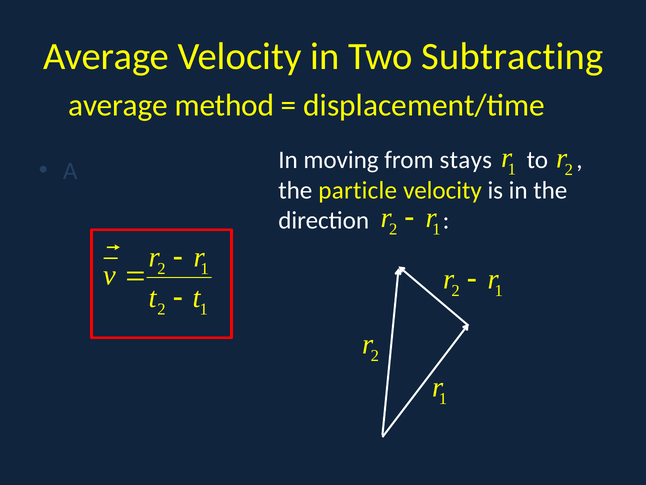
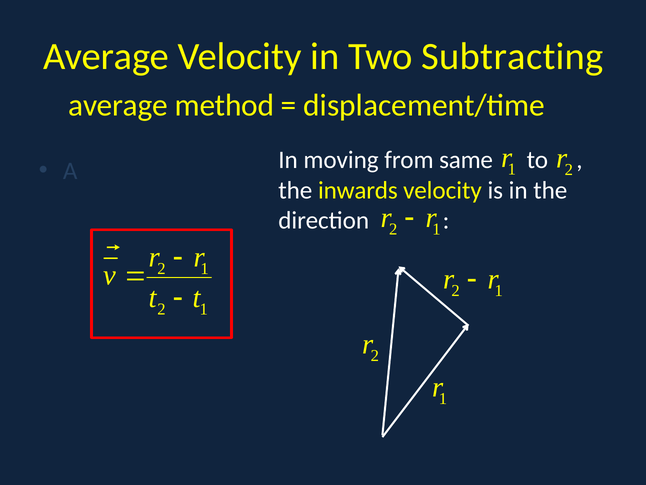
stays: stays -> same
particle: particle -> inwards
